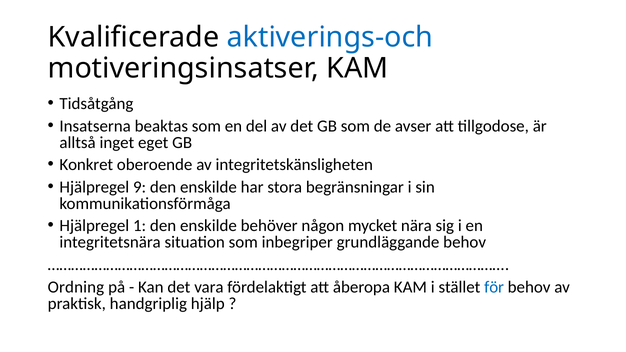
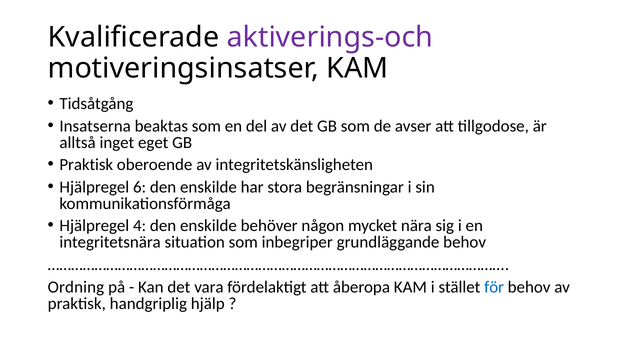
aktiverings-och colour: blue -> purple
Konkret at (86, 165): Konkret -> Praktisk
9: 9 -> 6
1: 1 -> 4
